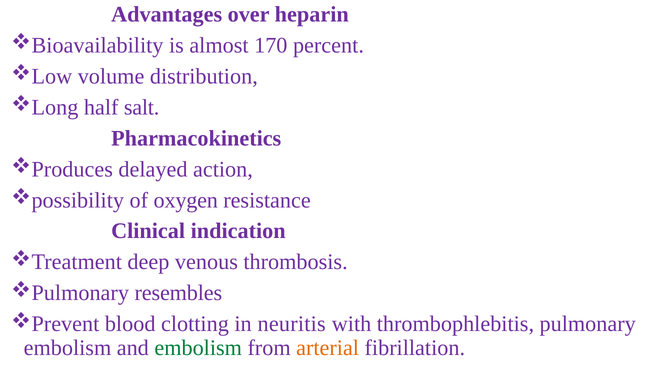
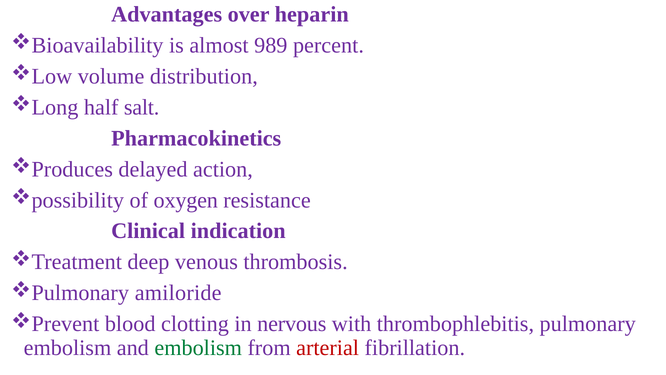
170: 170 -> 989
resembles: resembles -> amiloride
neuritis: neuritis -> nervous
arterial colour: orange -> red
